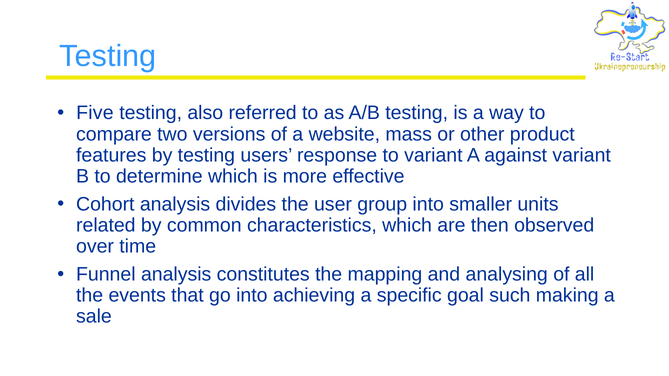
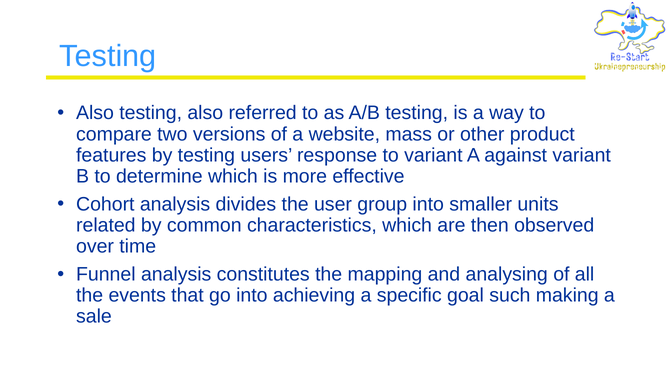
Five at (95, 113): Five -> Also
